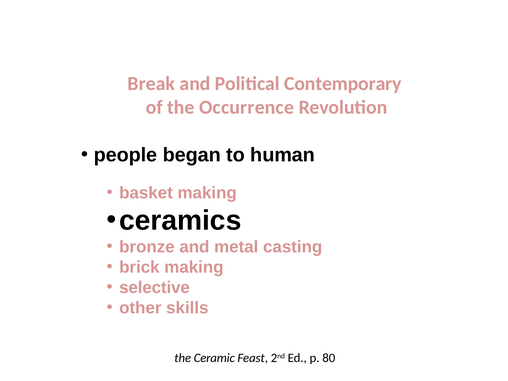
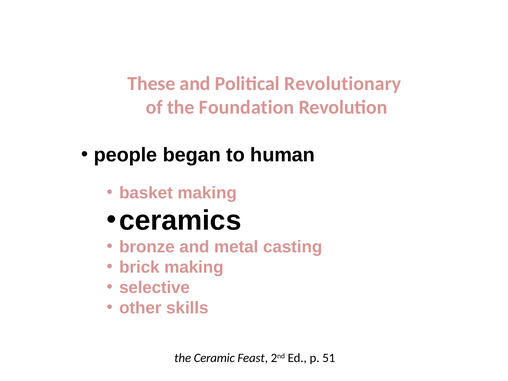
Break: Break -> These
Contemporary: Contemporary -> Revolutionary
Occurrence: Occurrence -> Foundation
80: 80 -> 51
